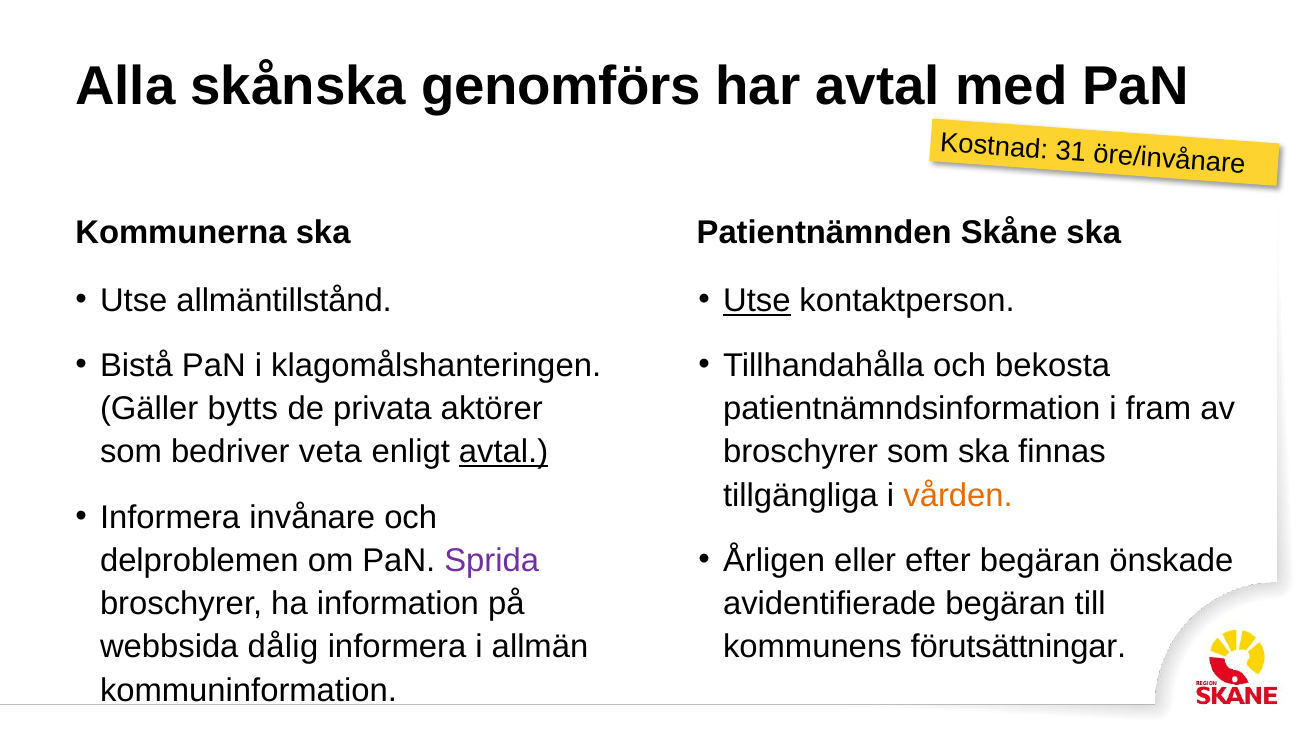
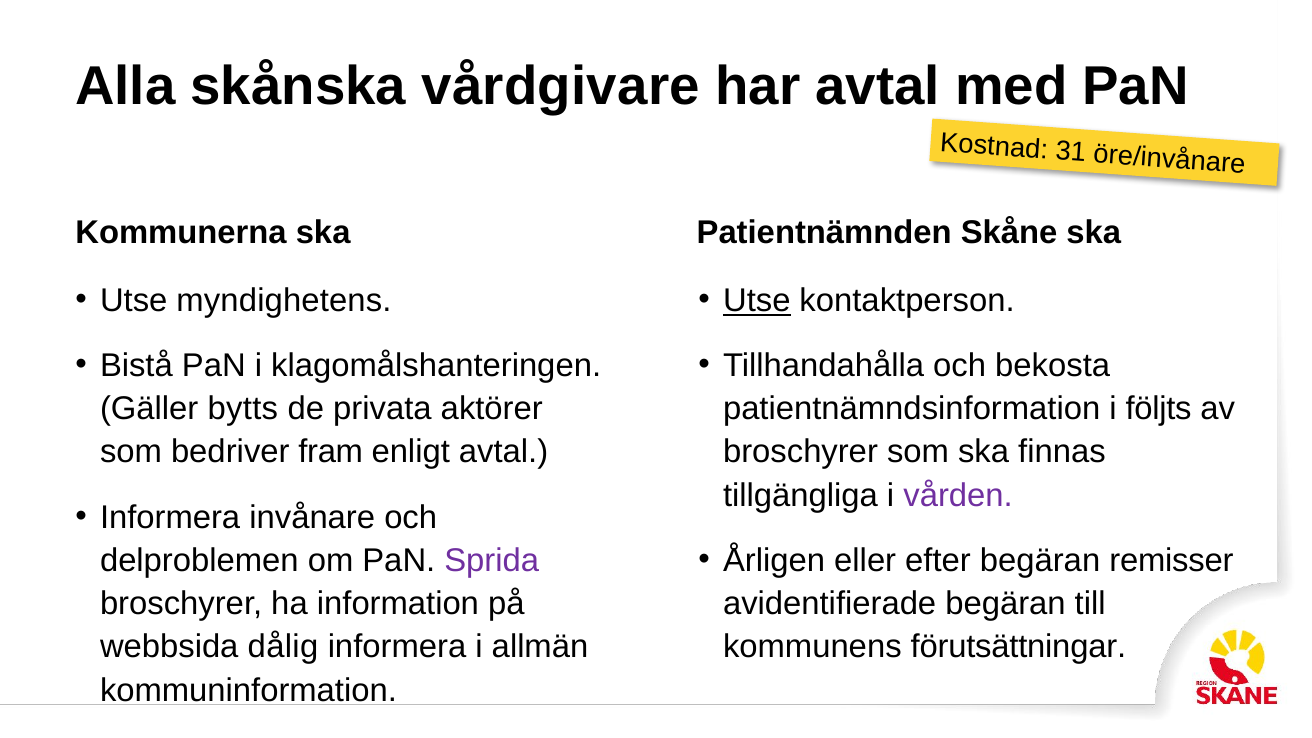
genomförs: genomförs -> vårdgivare
allmäntillstånd: allmäntillstånd -> myndighetens
fram: fram -> följts
veta: veta -> fram
avtal at (504, 452) underline: present -> none
vården colour: orange -> purple
önskade: önskade -> remisser
